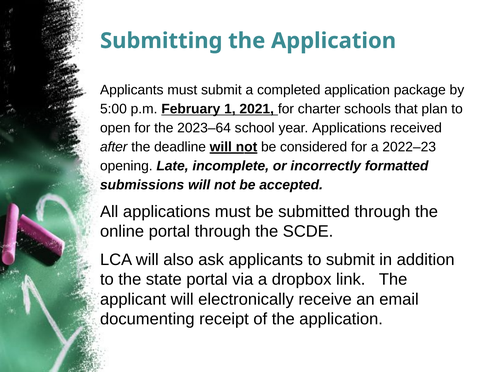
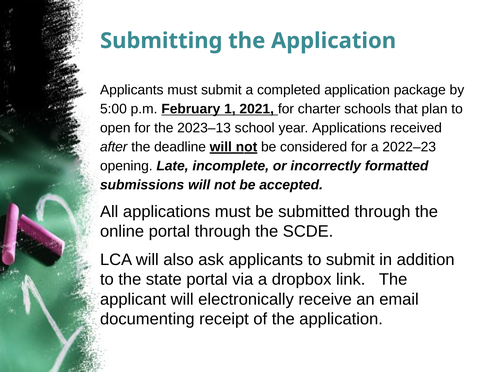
2023–64: 2023–64 -> 2023–13
